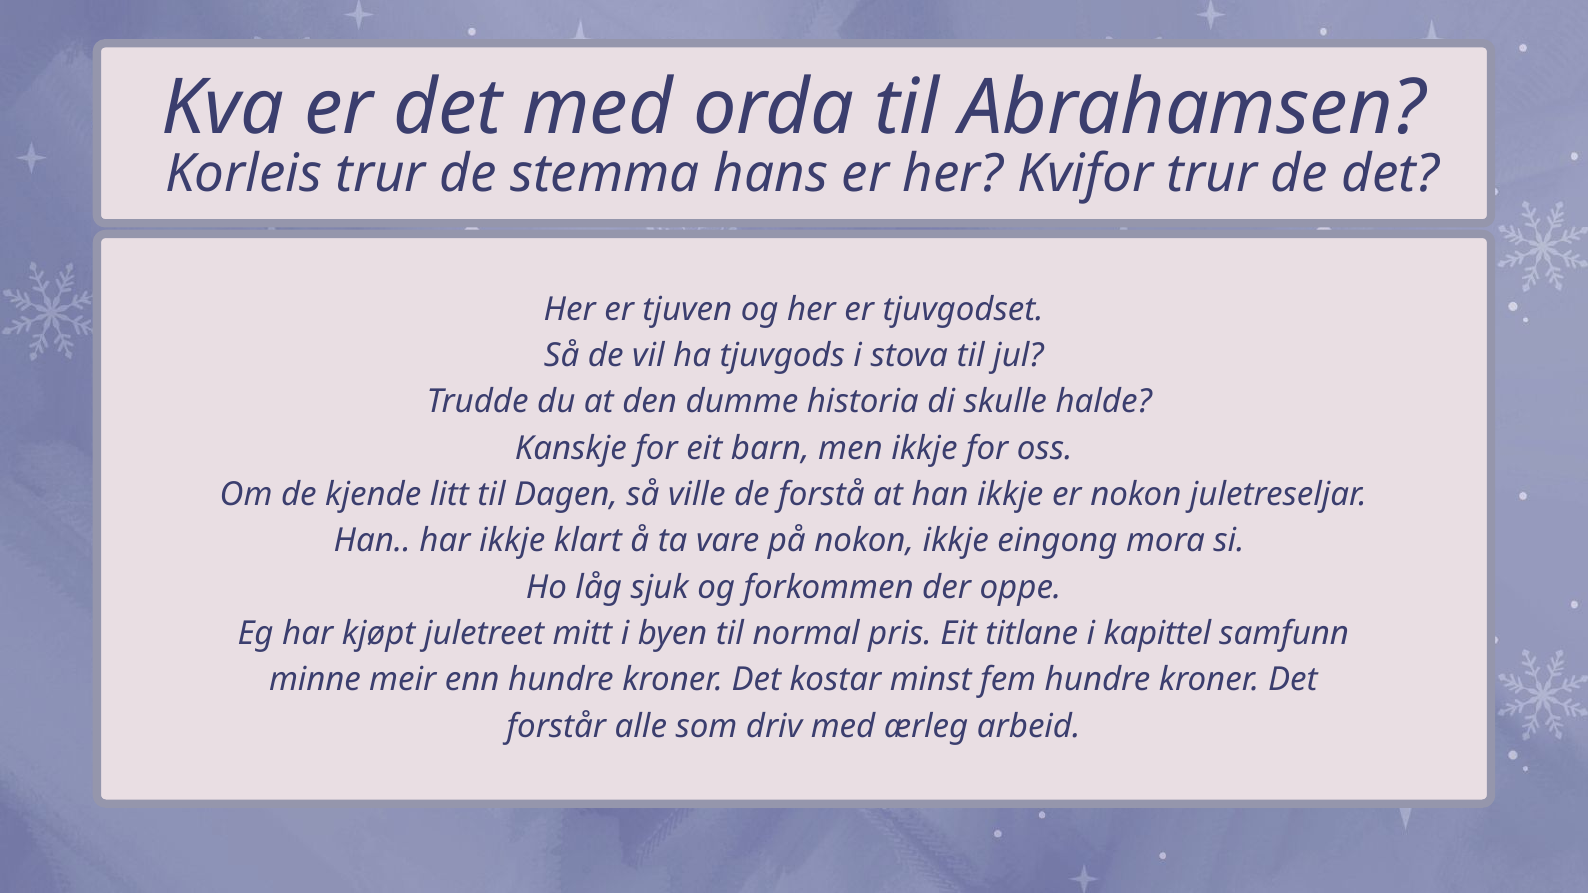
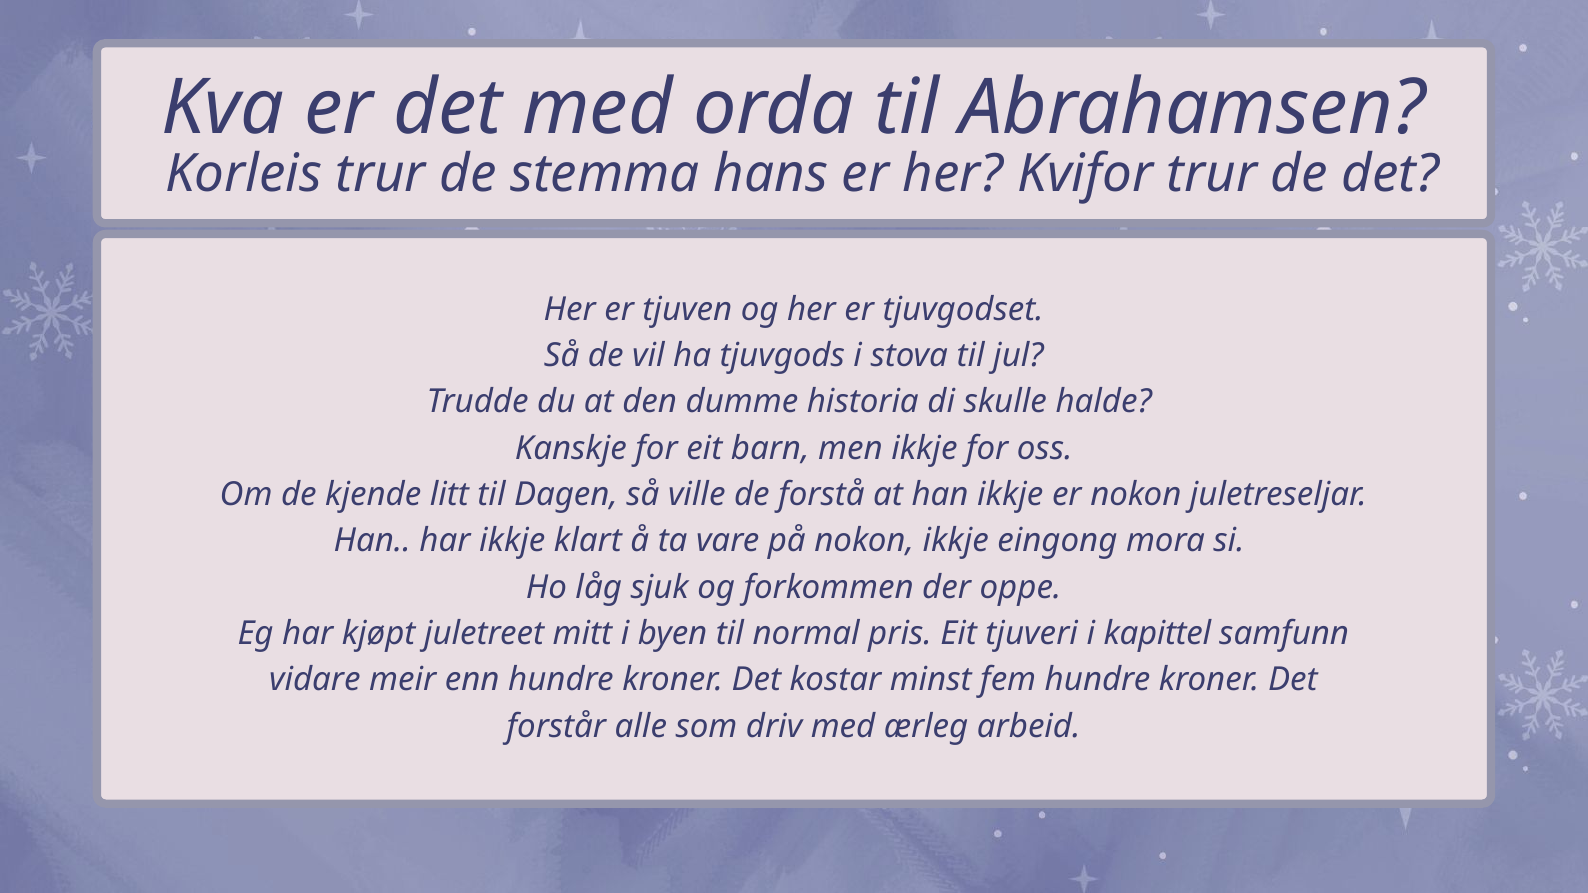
titlane: titlane -> tjuveri
minne: minne -> vidare
